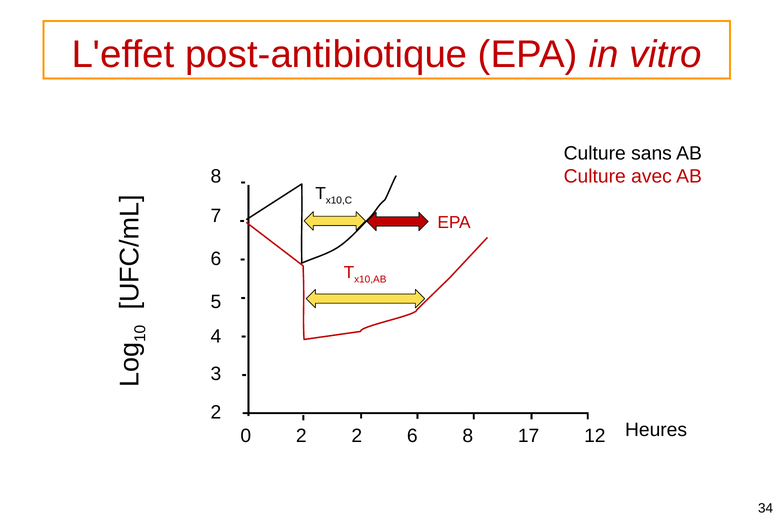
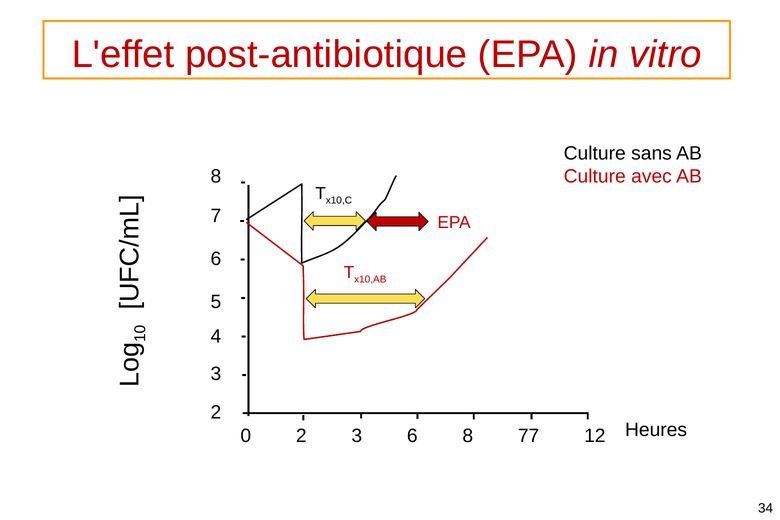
2 2: 2 -> 3
17: 17 -> 77
